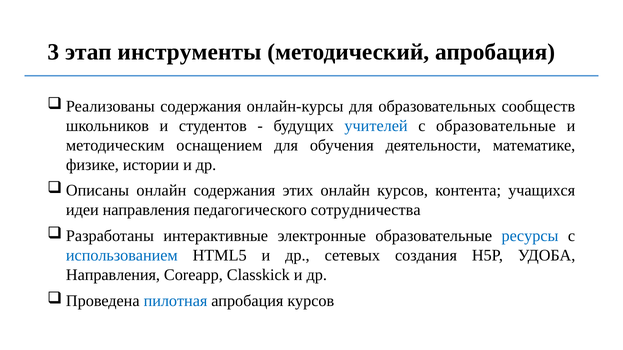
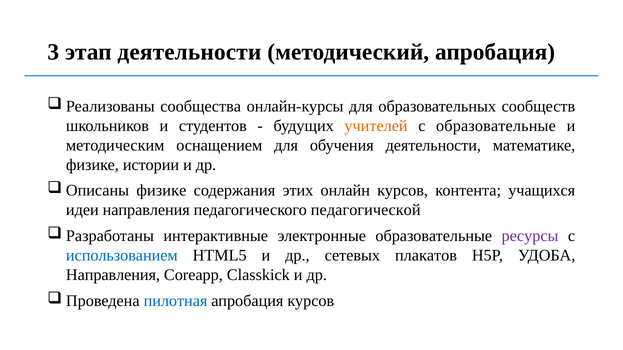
этап инструменты: инструменты -> деятельности
содержания at (201, 106): содержания -> сообщества
учителей colour: blue -> orange
онлайн at (161, 191): онлайн -> физике
сотрудничества: сотрудничества -> педагогической
ресурсы colour: blue -> purple
создания: создания -> плакатов
